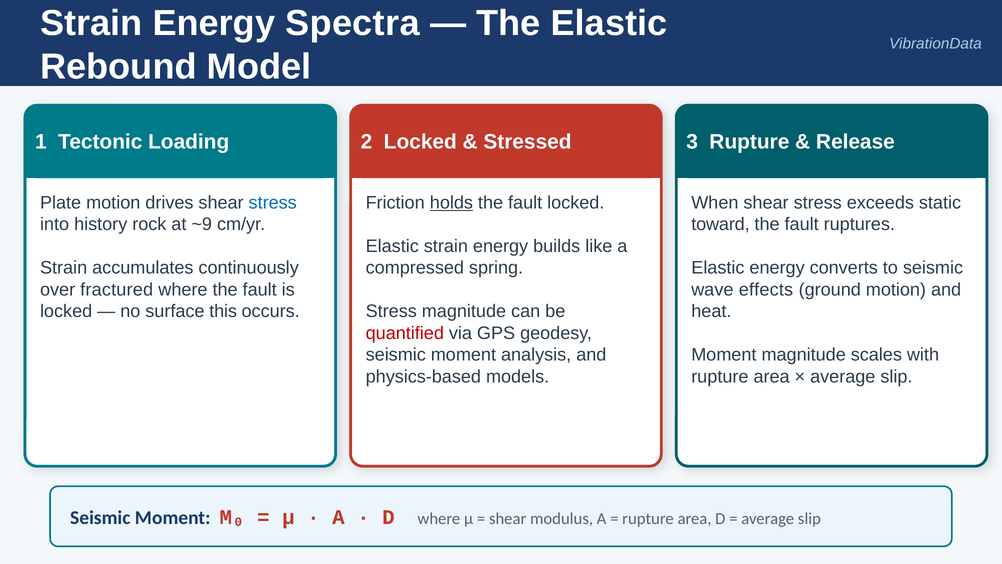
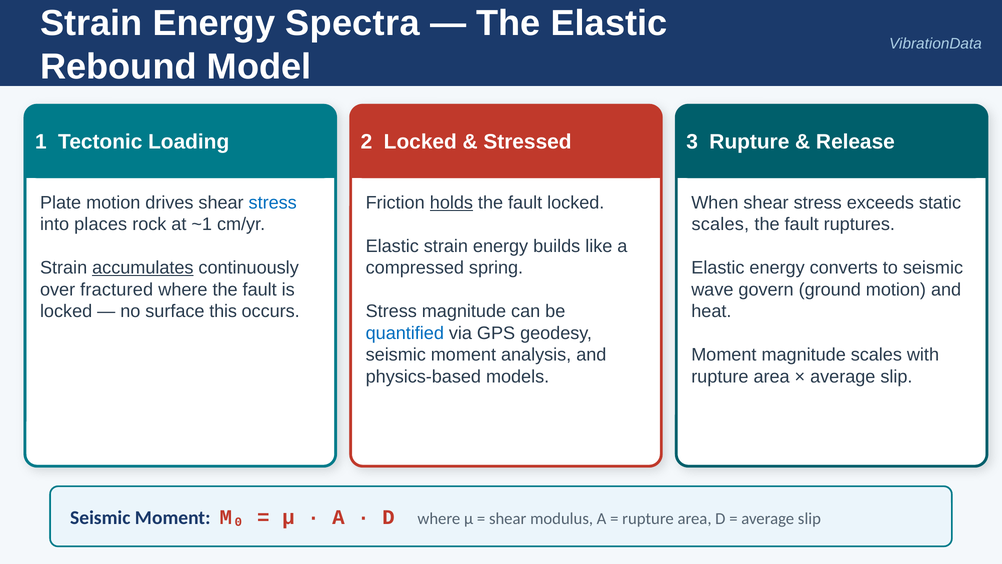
history: history -> places
~9: ~9 -> ~1
toward at (720, 224): toward -> scales
accumulates underline: none -> present
effects: effects -> govern
quantified colour: red -> blue
